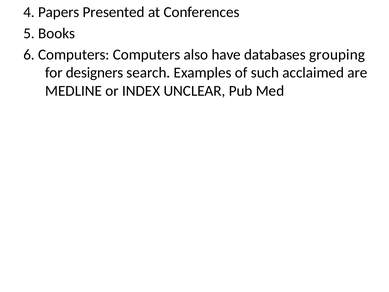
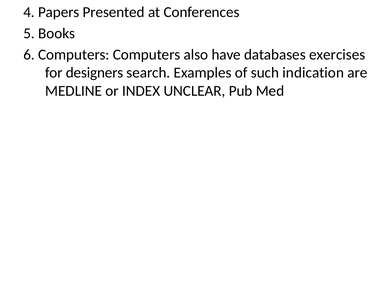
grouping: grouping -> exercises
acclaimed: acclaimed -> indication
